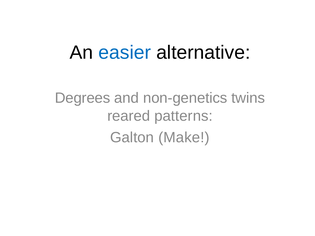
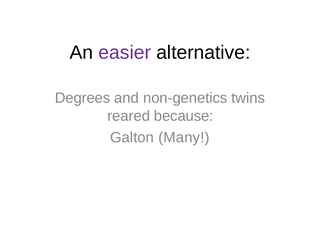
easier colour: blue -> purple
patterns: patterns -> because
Make: Make -> Many
